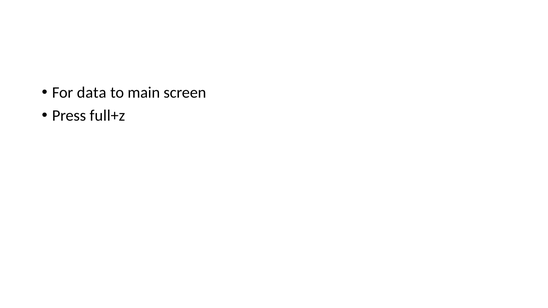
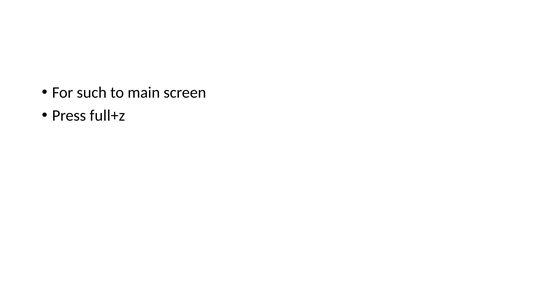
data: data -> such
